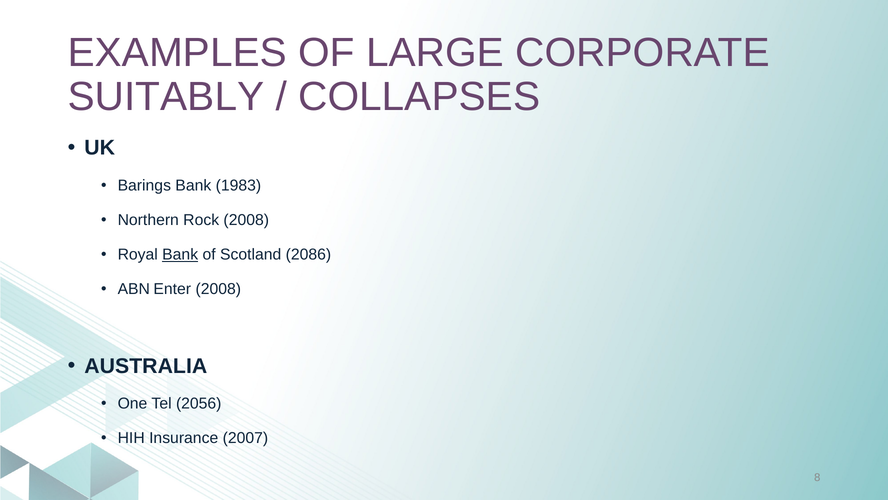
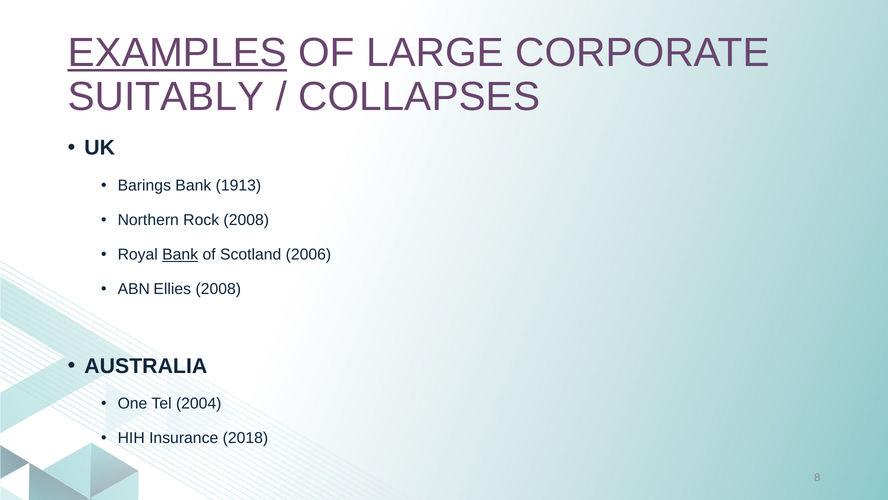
EXAMPLES underline: none -> present
1983: 1983 -> 1913
2086: 2086 -> 2006
Enter: Enter -> Ellies
2056: 2056 -> 2004
2007: 2007 -> 2018
